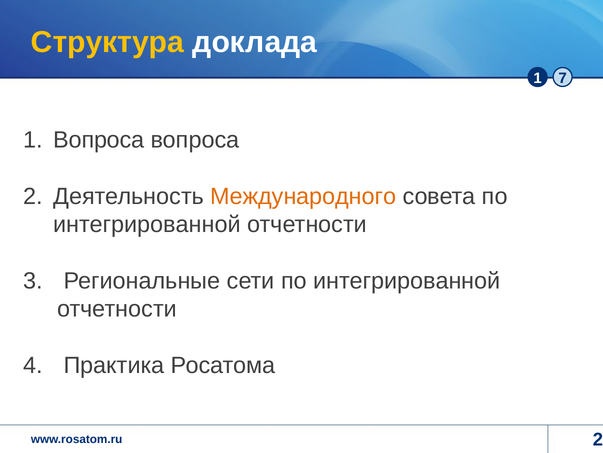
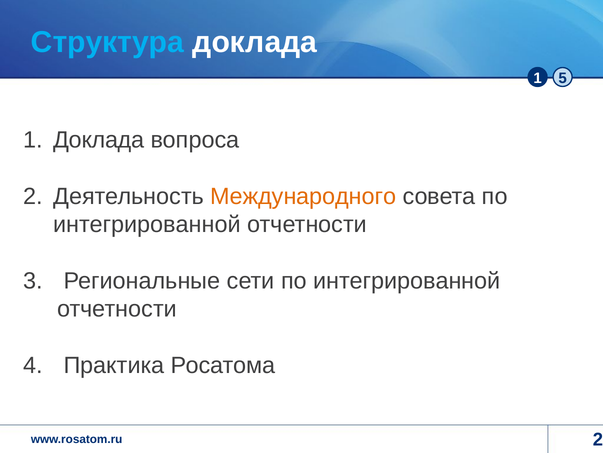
Структура colour: yellow -> light blue
7: 7 -> 5
Вопроса at (99, 140): Вопроса -> Доклада
